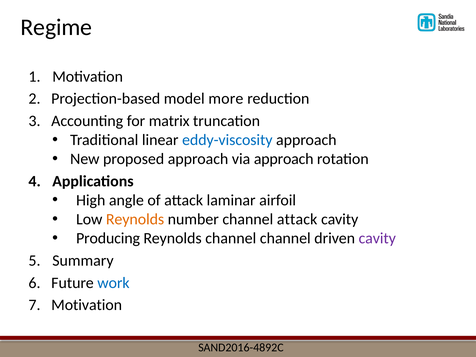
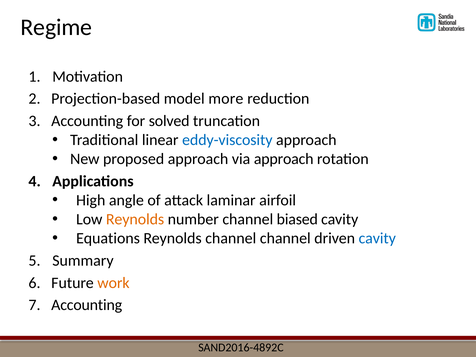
matrix: matrix -> solved
channel attack: attack -> biased
Producing: Producing -> Equations
cavity at (377, 238) colour: purple -> blue
work colour: blue -> orange
7 Motivation: Motivation -> Accounting
